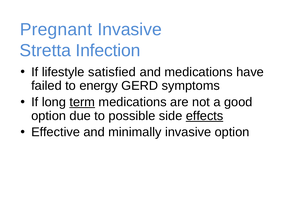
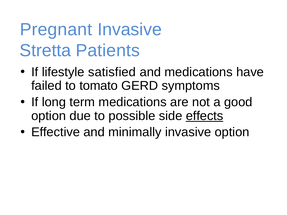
Infection: Infection -> Patients
energy: energy -> tomato
term underline: present -> none
